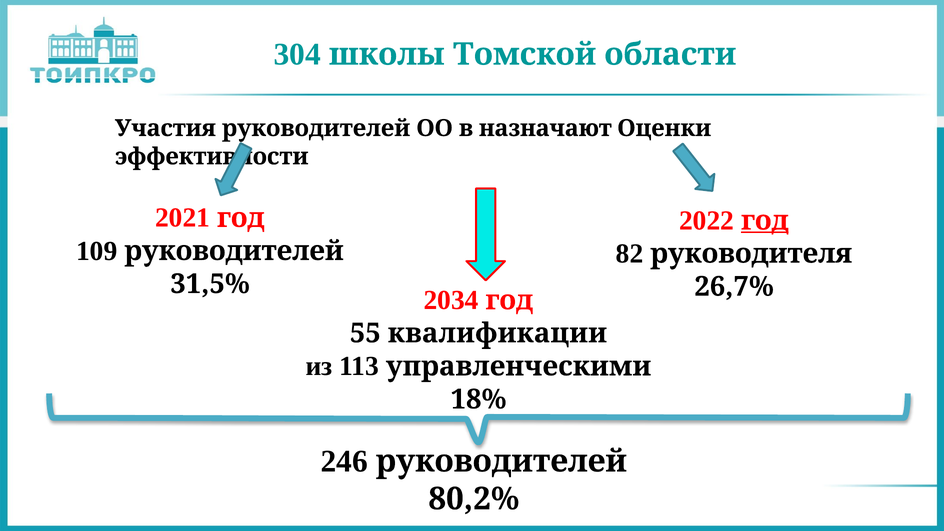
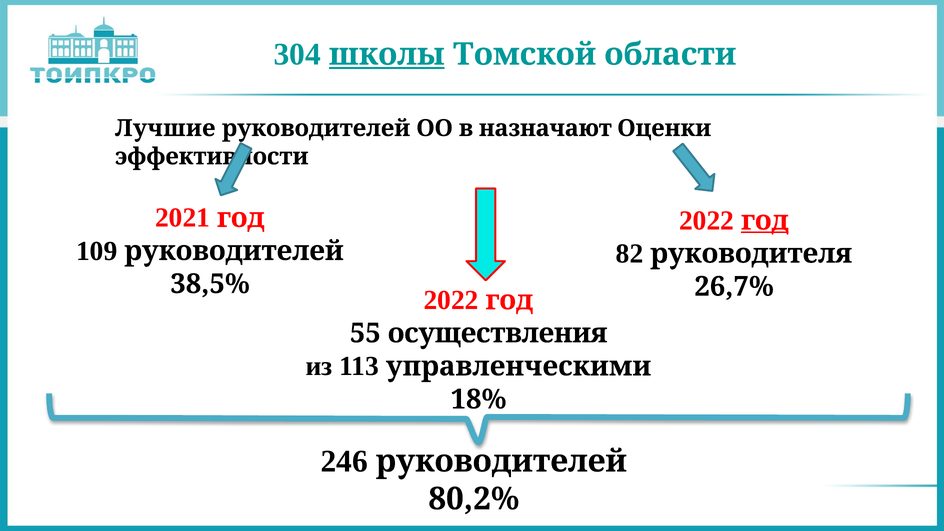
школы underline: none -> present
Участия: Участия -> Лучшие
31,5%: 31,5% -> 38,5%
2034 at (451, 300): 2034 -> 2022
квалификации: квалификации -> осуществления
